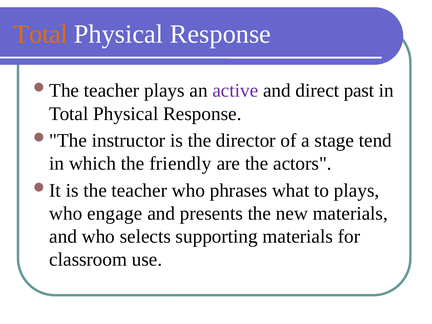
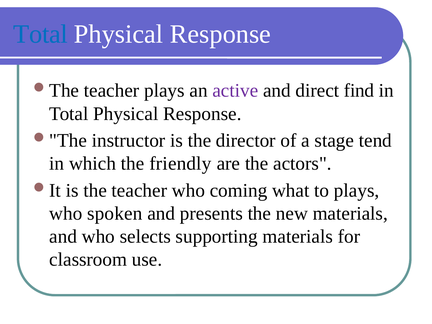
Total at (41, 34) colour: orange -> blue
past: past -> find
phrases: phrases -> coming
engage: engage -> spoken
